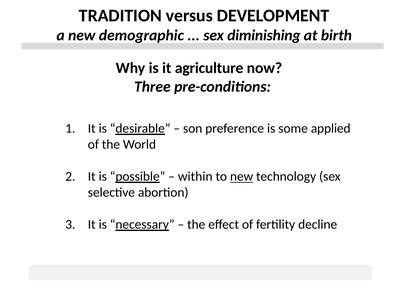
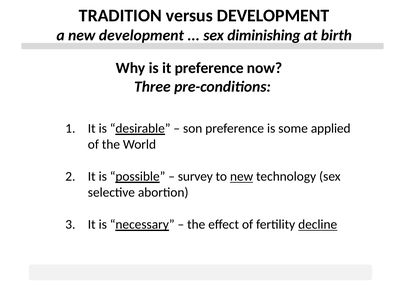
new demographic: demographic -> development
it agriculture: agriculture -> preference
within: within -> survey
decline underline: none -> present
